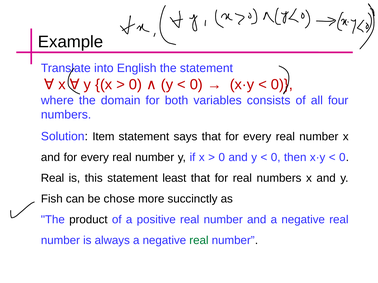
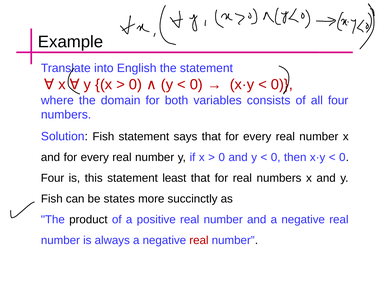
Solution Item: Item -> Fish
Real at (52, 178): Real -> Four
chose: chose -> states
real at (199, 241) colour: green -> red
